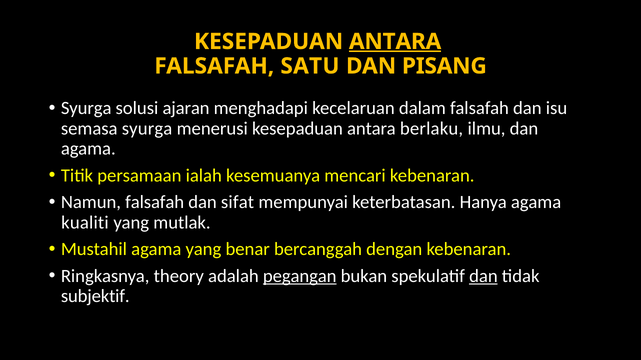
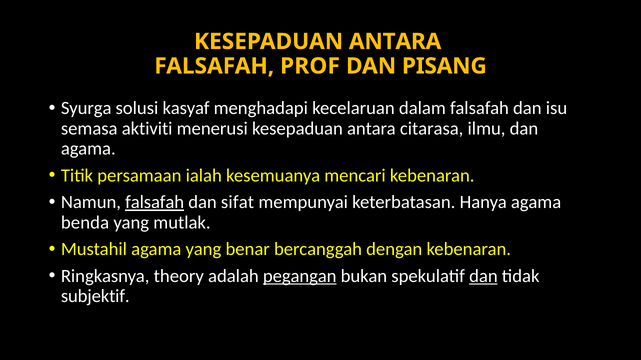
ANTARA at (395, 42) underline: present -> none
SATU: SATU -> PROF
ajaran: ajaran -> kasyaf
semasa syurga: syurga -> aktiviti
berlaku: berlaku -> citarasa
falsafah at (155, 203) underline: none -> present
kualiti: kualiti -> benda
